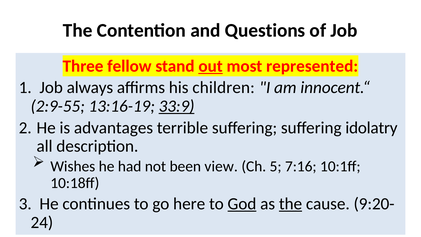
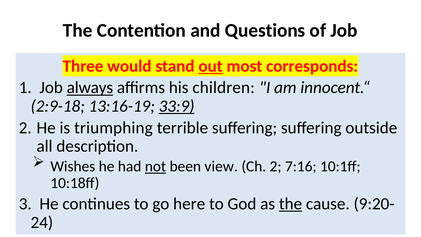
fellow: fellow -> would
represented: represented -> corresponds
always underline: none -> present
2:9-55: 2:9-55 -> 2:9-18
advantages: advantages -> triumphing
idolatry: idolatry -> outside
not underline: none -> present
Ch 5: 5 -> 2
God underline: present -> none
